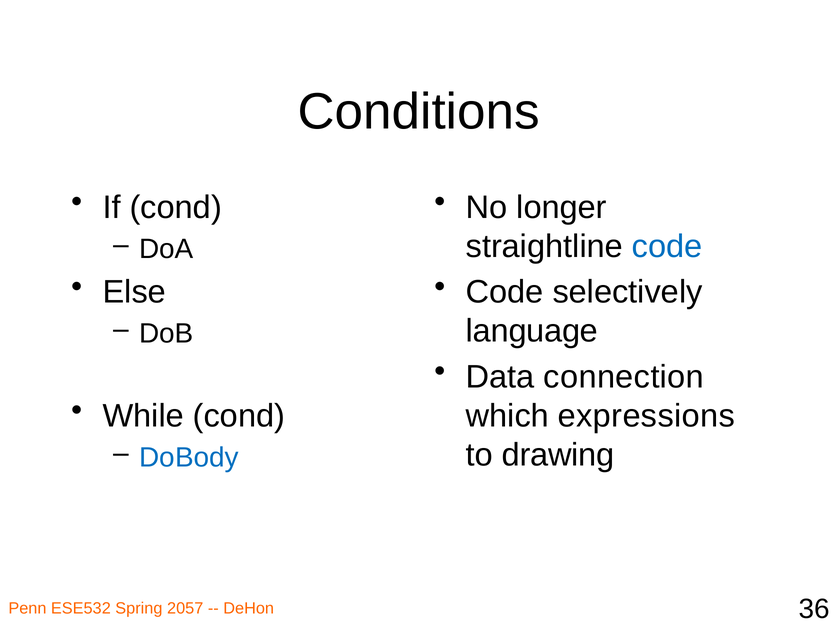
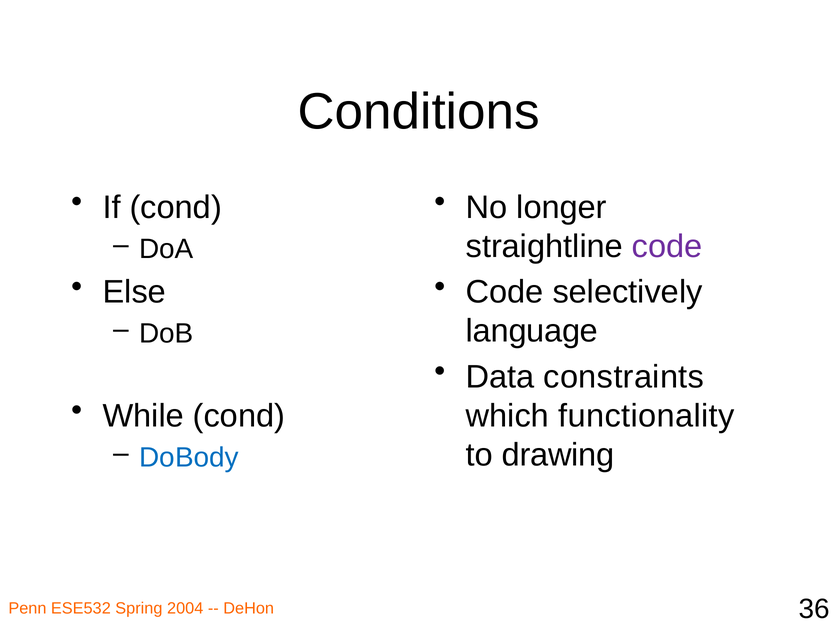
code at (667, 247) colour: blue -> purple
connection: connection -> constraints
expressions: expressions -> functionality
2057: 2057 -> 2004
